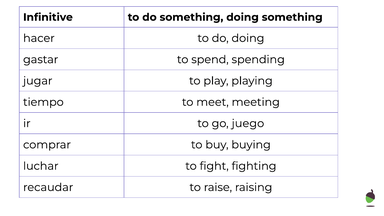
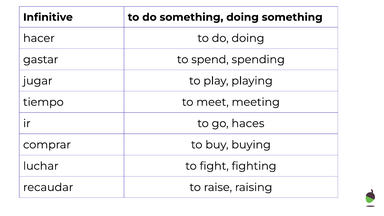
juego: juego -> haces
